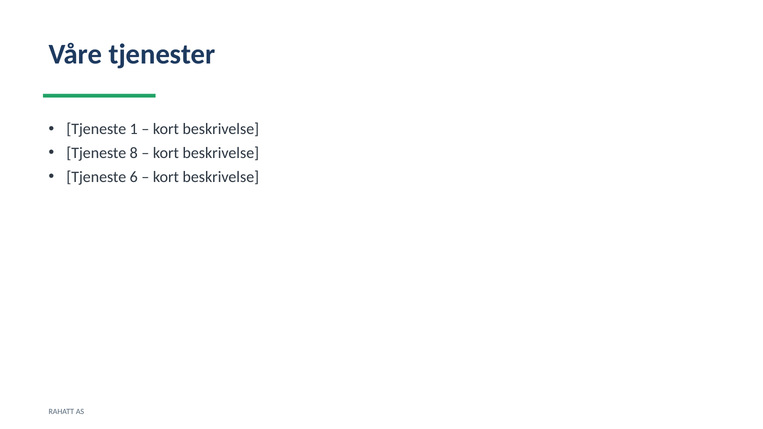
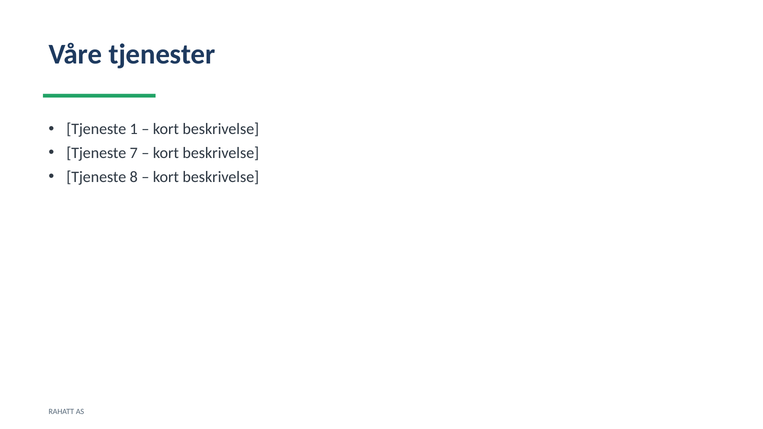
8: 8 -> 7
6: 6 -> 8
